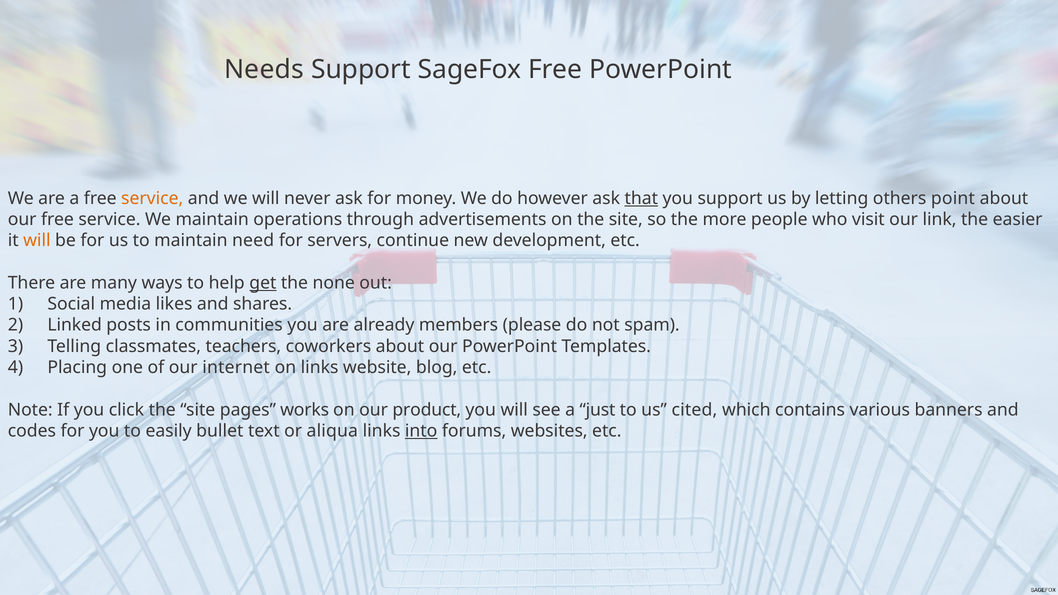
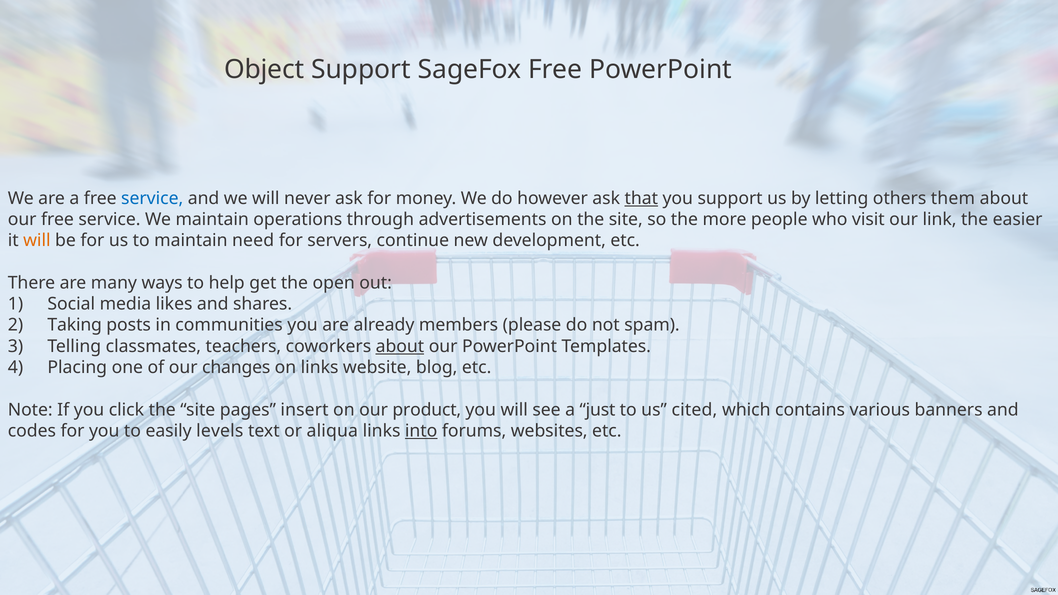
Needs: Needs -> Object
service at (152, 198) colour: orange -> blue
point: point -> them
get underline: present -> none
none: none -> open
Linked: Linked -> Taking
about at (400, 346) underline: none -> present
internet: internet -> changes
works: works -> insert
bullet: bullet -> levels
